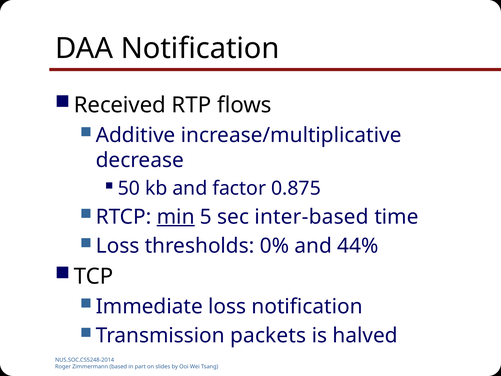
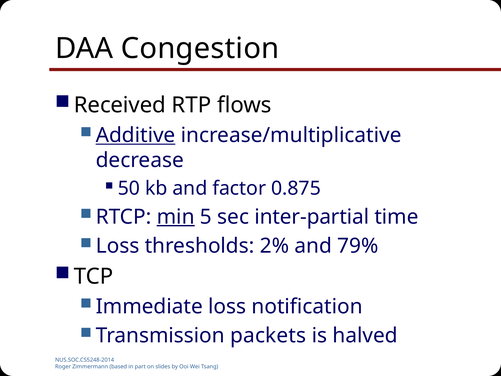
DAA Notification: Notification -> Congestion
Additive underline: none -> present
inter-based: inter-based -> inter-partial
0%: 0% -> 2%
44%: 44% -> 79%
